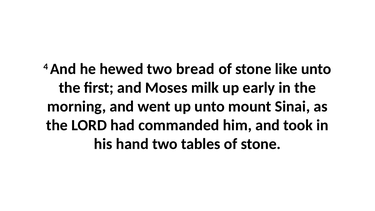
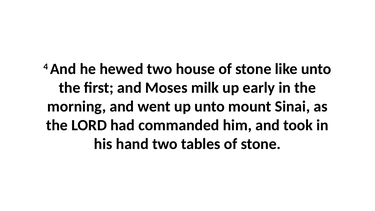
bread: bread -> house
